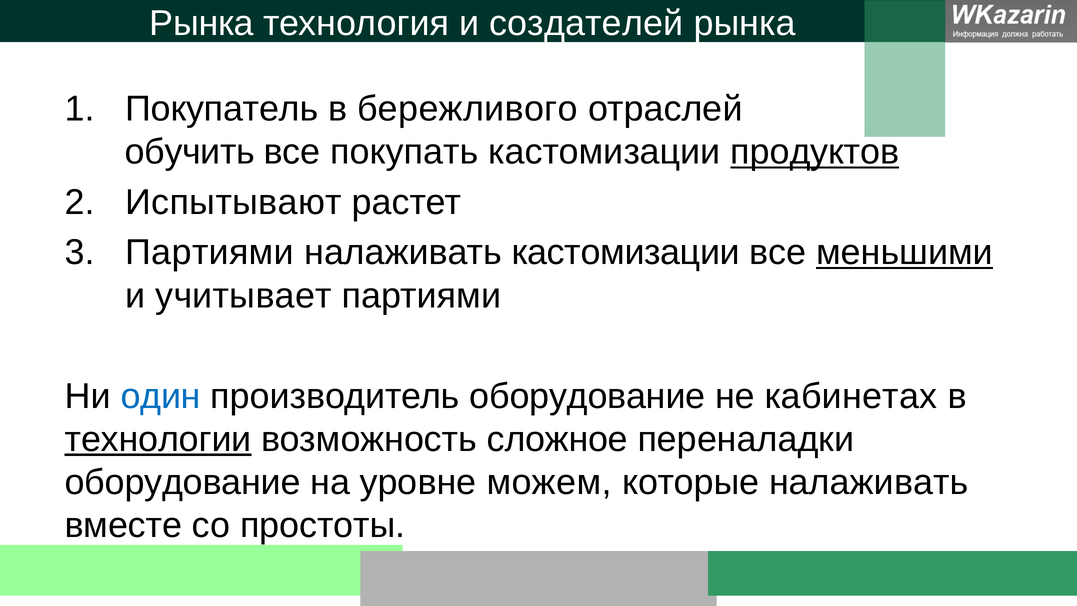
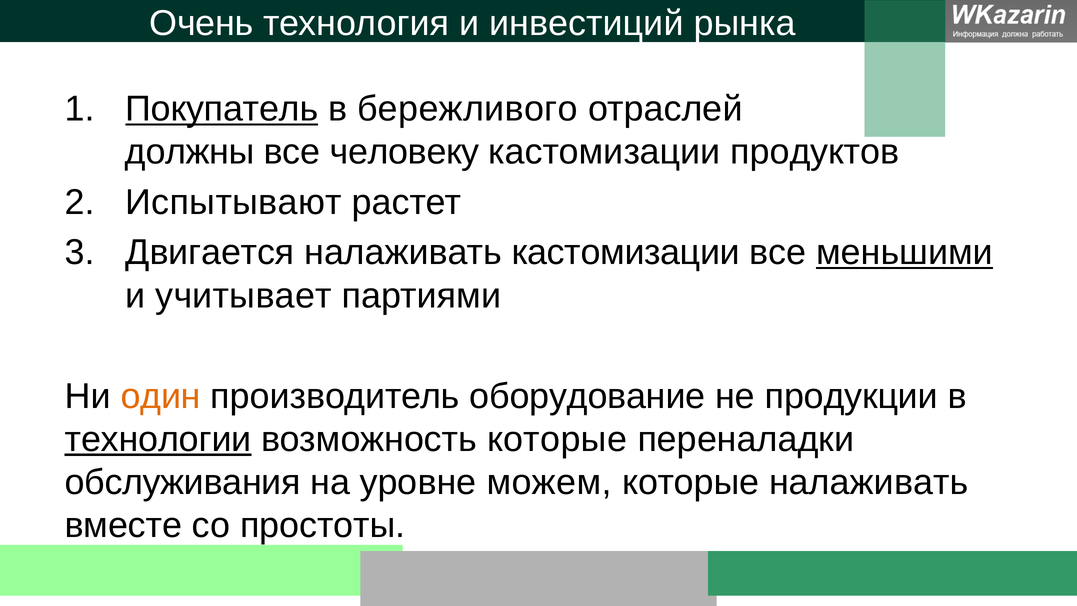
Рынка at (201, 24): Рынка -> Очень
создателей: создателей -> инвестиций
Покупатель underline: none -> present
обучить: обучить -> должны
покупать: покупать -> человеку
продуктов underline: present -> none
Партиями at (210, 253): Партиями -> Двигается
один colour: blue -> orange
кабинетах: кабинетах -> продукции
возможность сложное: сложное -> которые
оборудование at (183, 482): оборудование -> обслуживания
